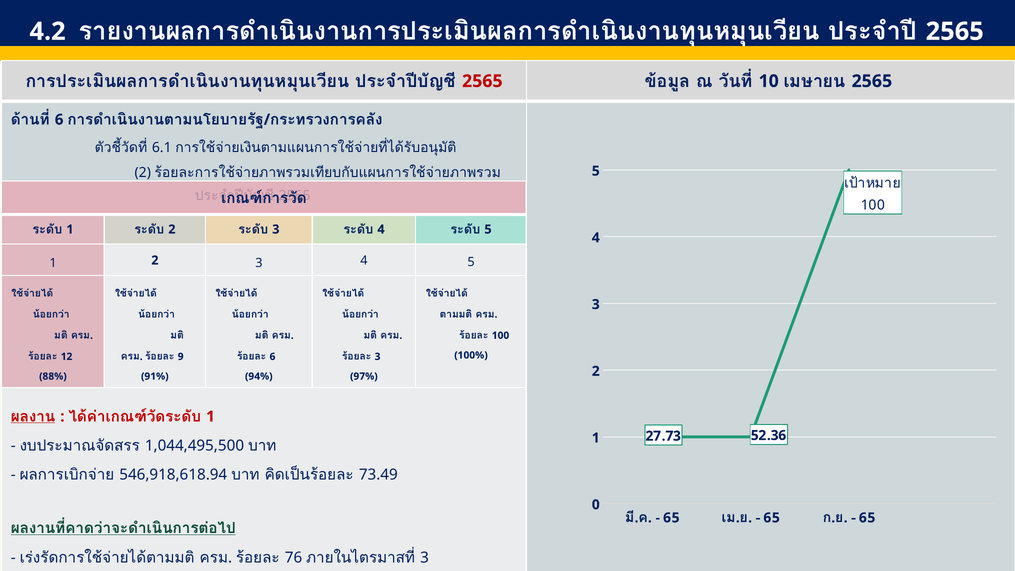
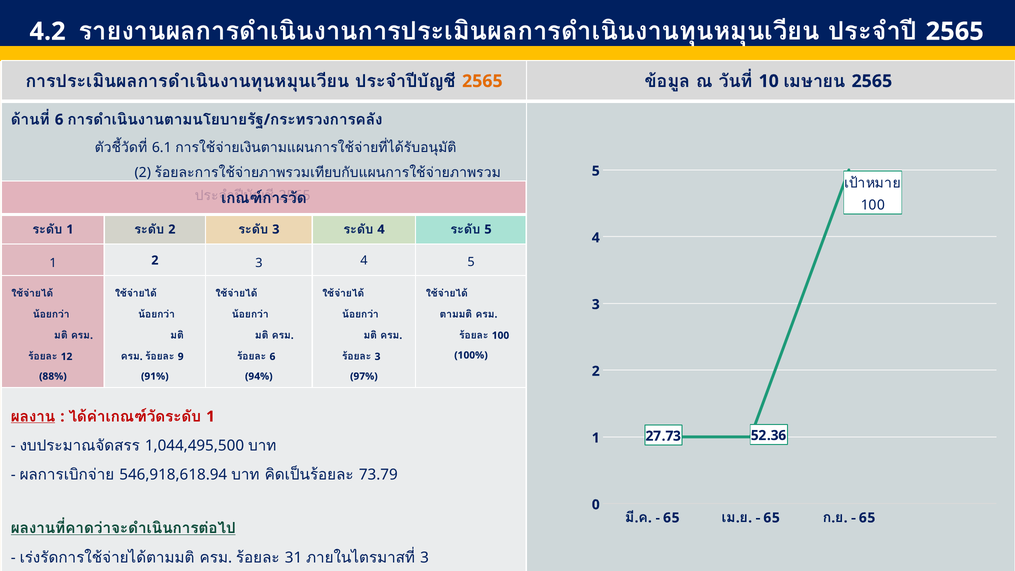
2565 at (482, 81) colour: red -> orange
73.49: 73.49 -> 73.79
76: 76 -> 31
